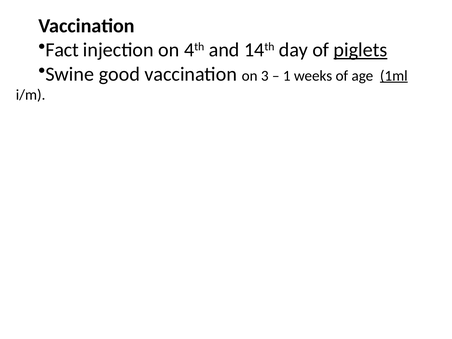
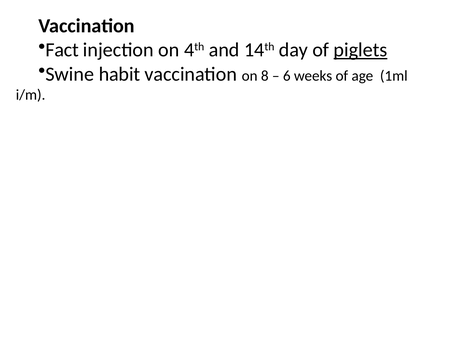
good: good -> habit
3: 3 -> 8
1: 1 -> 6
1ml underline: present -> none
